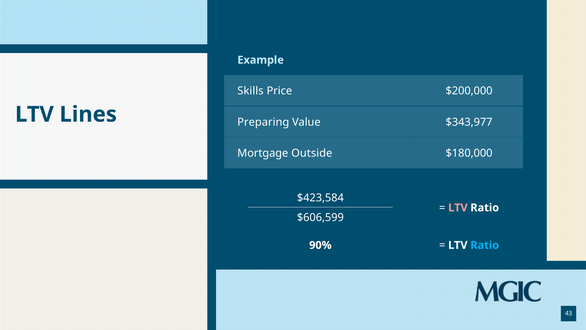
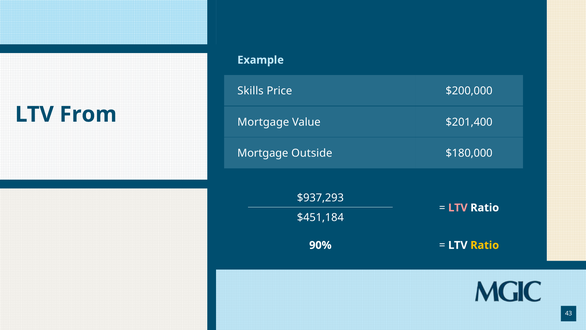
Lines: Lines -> From
Preparing at (263, 122): Preparing -> Mortgage
$343,977: $343,977 -> $201,400
$423,584: $423,584 -> $937,293
$606,599: $606,599 -> $451,184
Ratio at (485, 245) colour: light blue -> yellow
